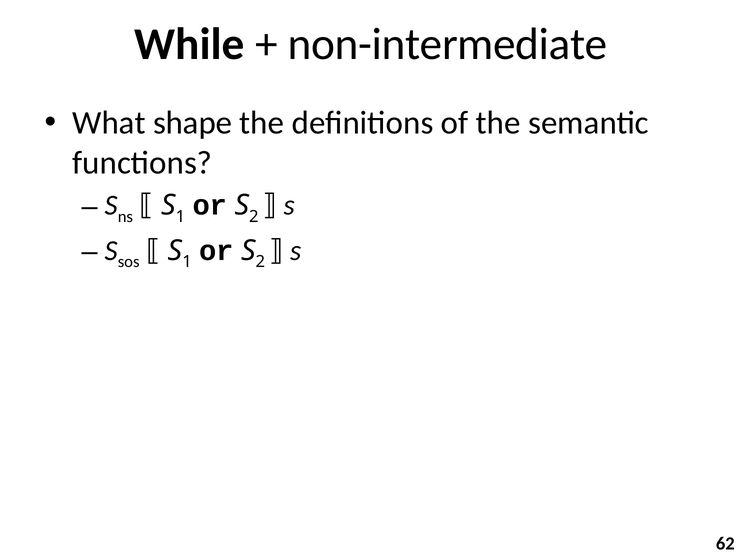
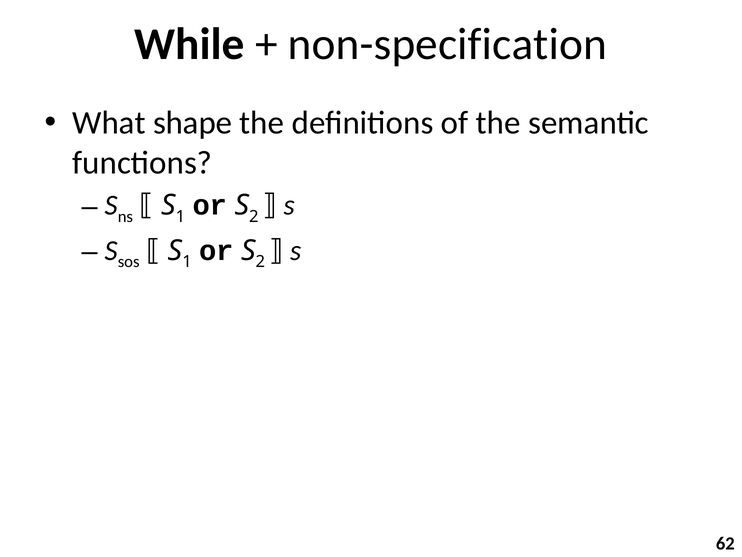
non-intermediate: non-intermediate -> non-specification
